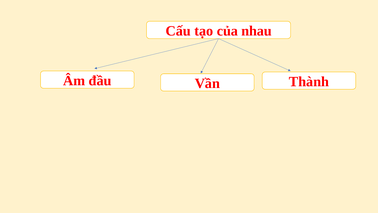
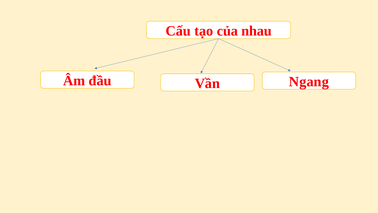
Thành: Thành -> Ngang
